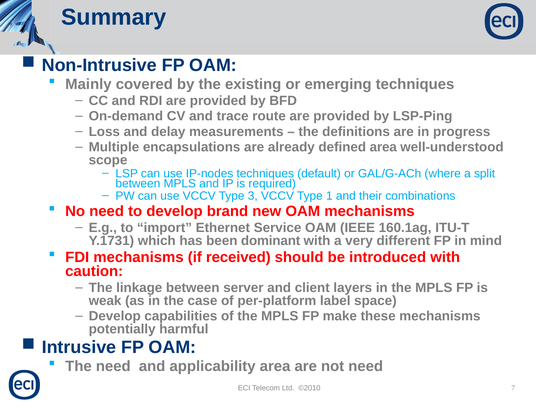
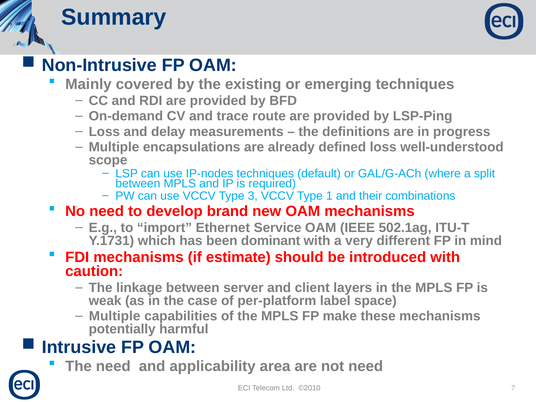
defined area: area -> loss
160.1ag: 160.1ag -> 502.1ag
received: received -> estimate
Develop at (115, 316): Develop -> Multiple
